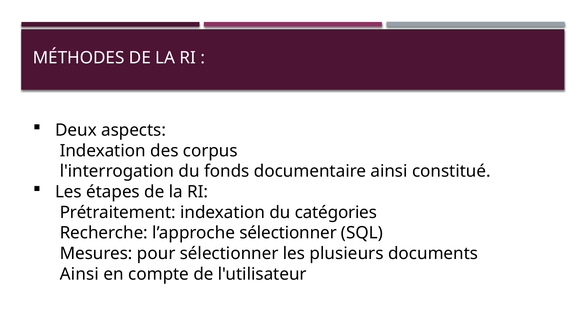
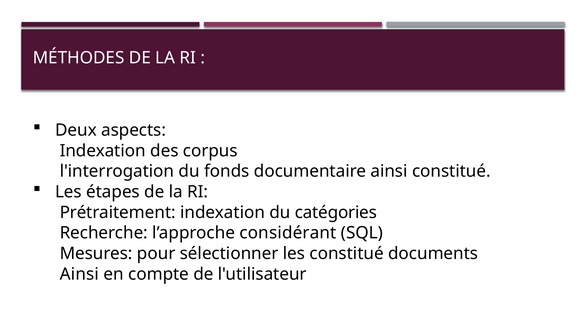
l’approche sélectionner: sélectionner -> considérant
les plusieurs: plusieurs -> constitué
